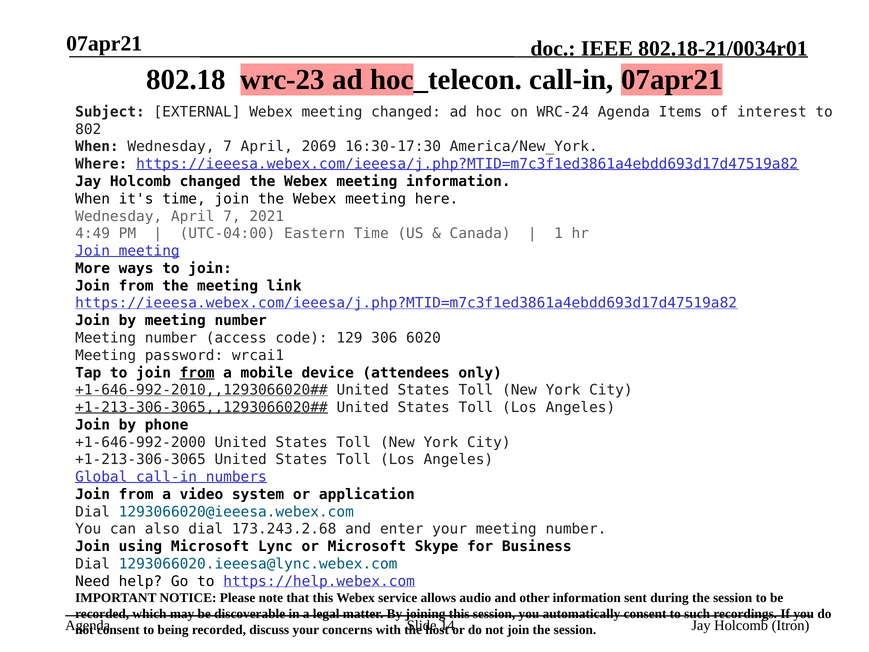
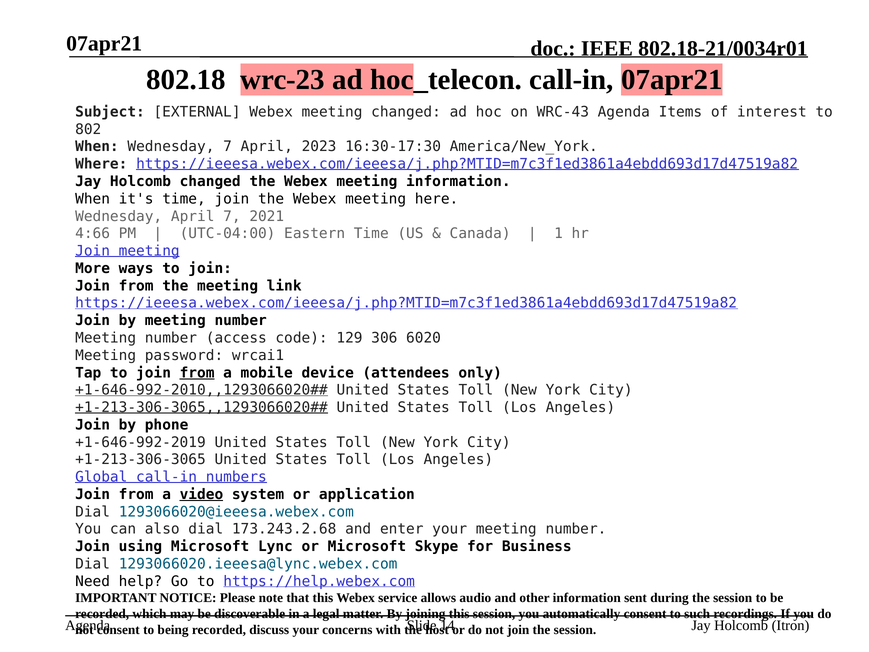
WRC-24: WRC-24 -> WRC-43
2069: 2069 -> 2023
4:49: 4:49 -> 4:66
+1-646-992-2000: +1-646-992-2000 -> +1-646-992-2019
video underline: none -> present
